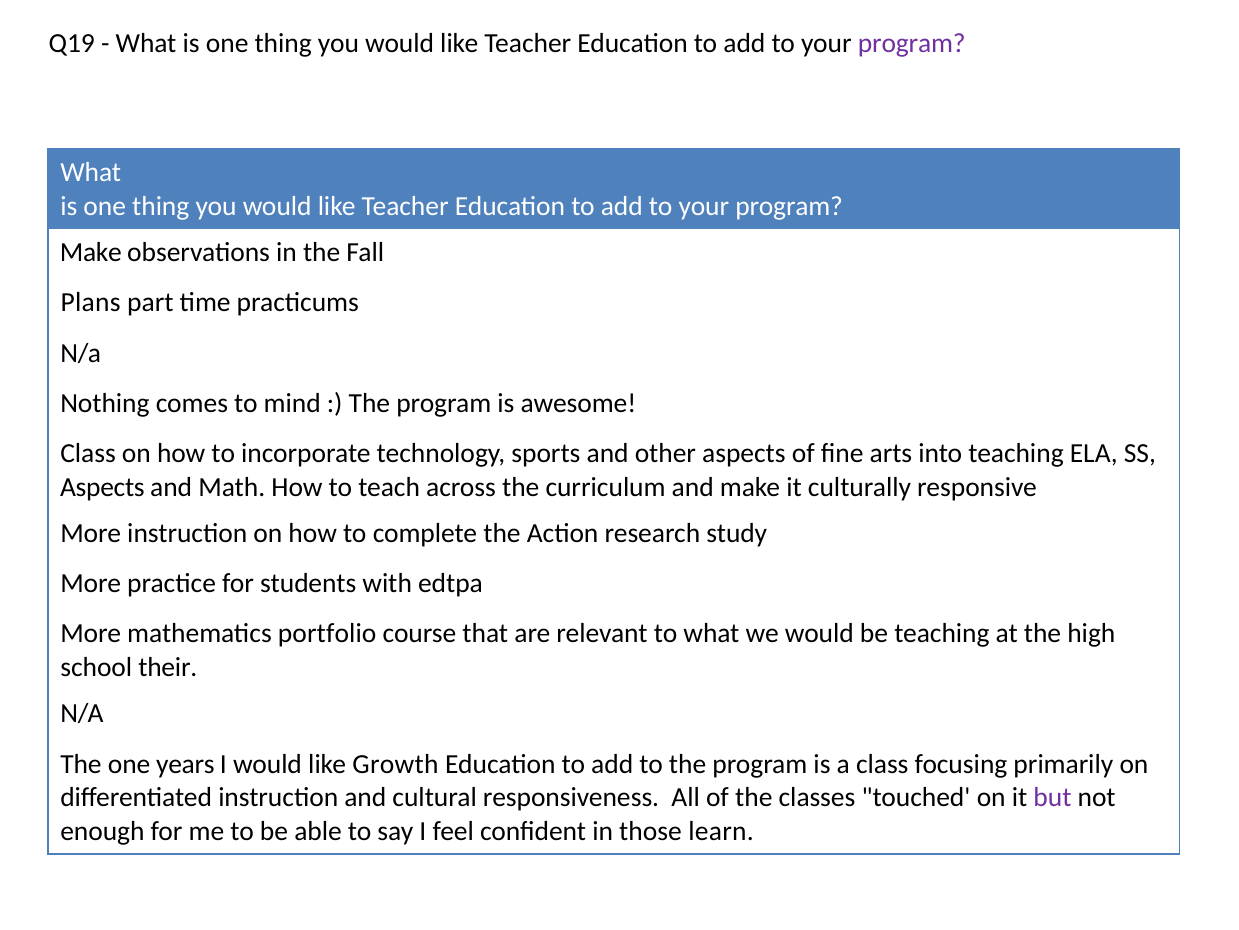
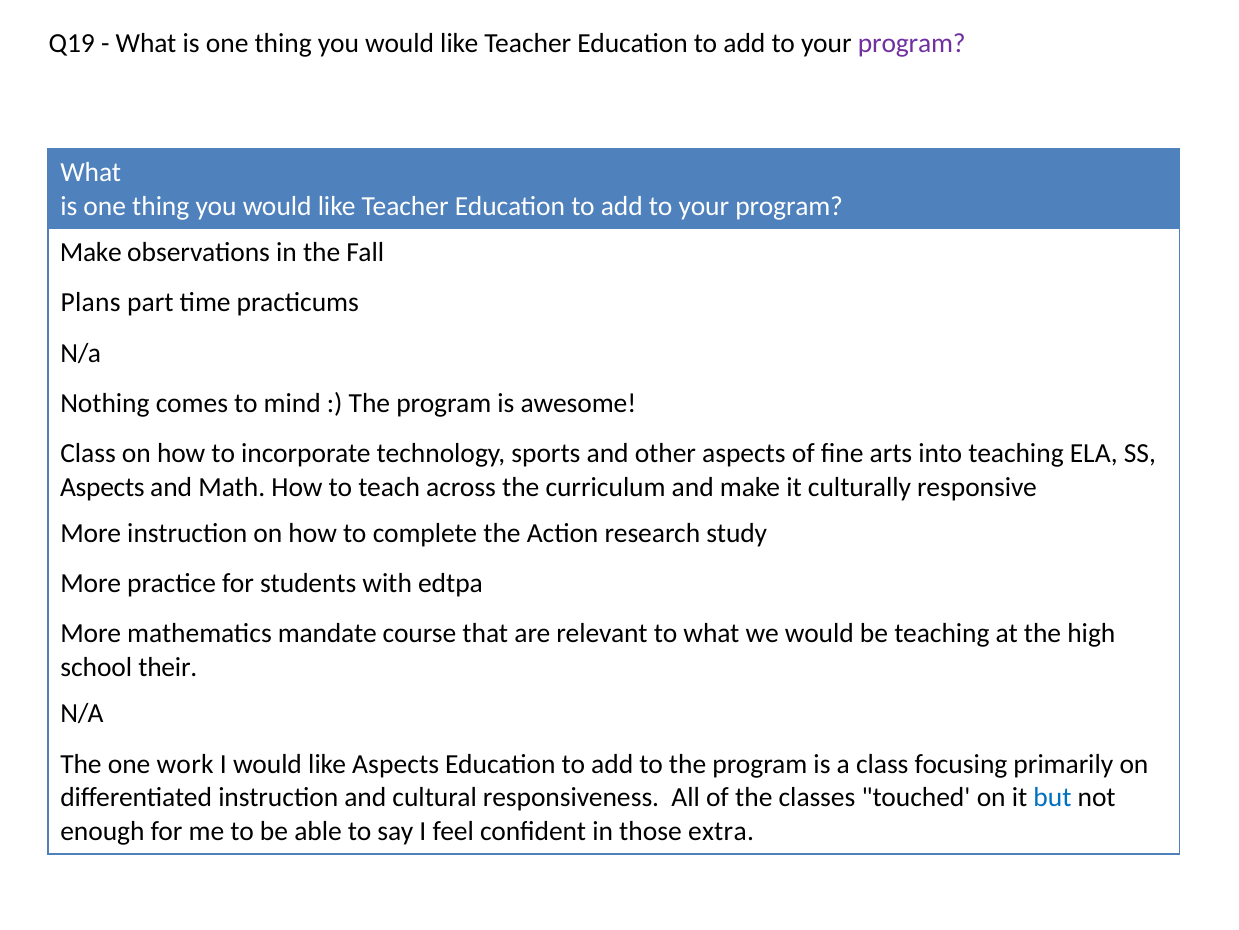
portfolio: portfolio -> mandate
years: years -> work
like Growth: Growth -> Aspects
but colour: purple -> blue
learn: learn -> extra
